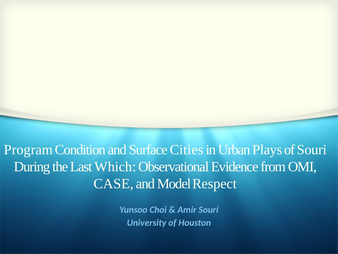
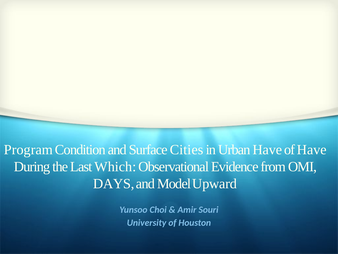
Urban Plays: Plays -> Have
of Souri: Souri -> Have
CASE: CASE -> DAYS
Respect: Respect -> Upward
